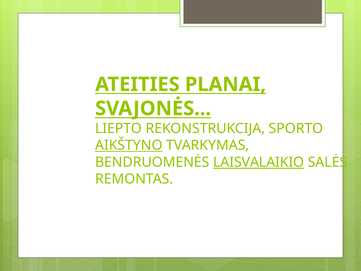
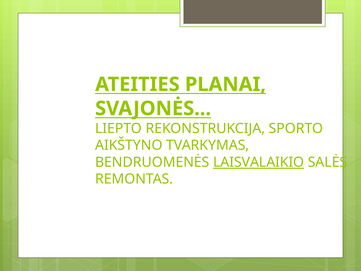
AIKŠTYNO underline: present -> none
